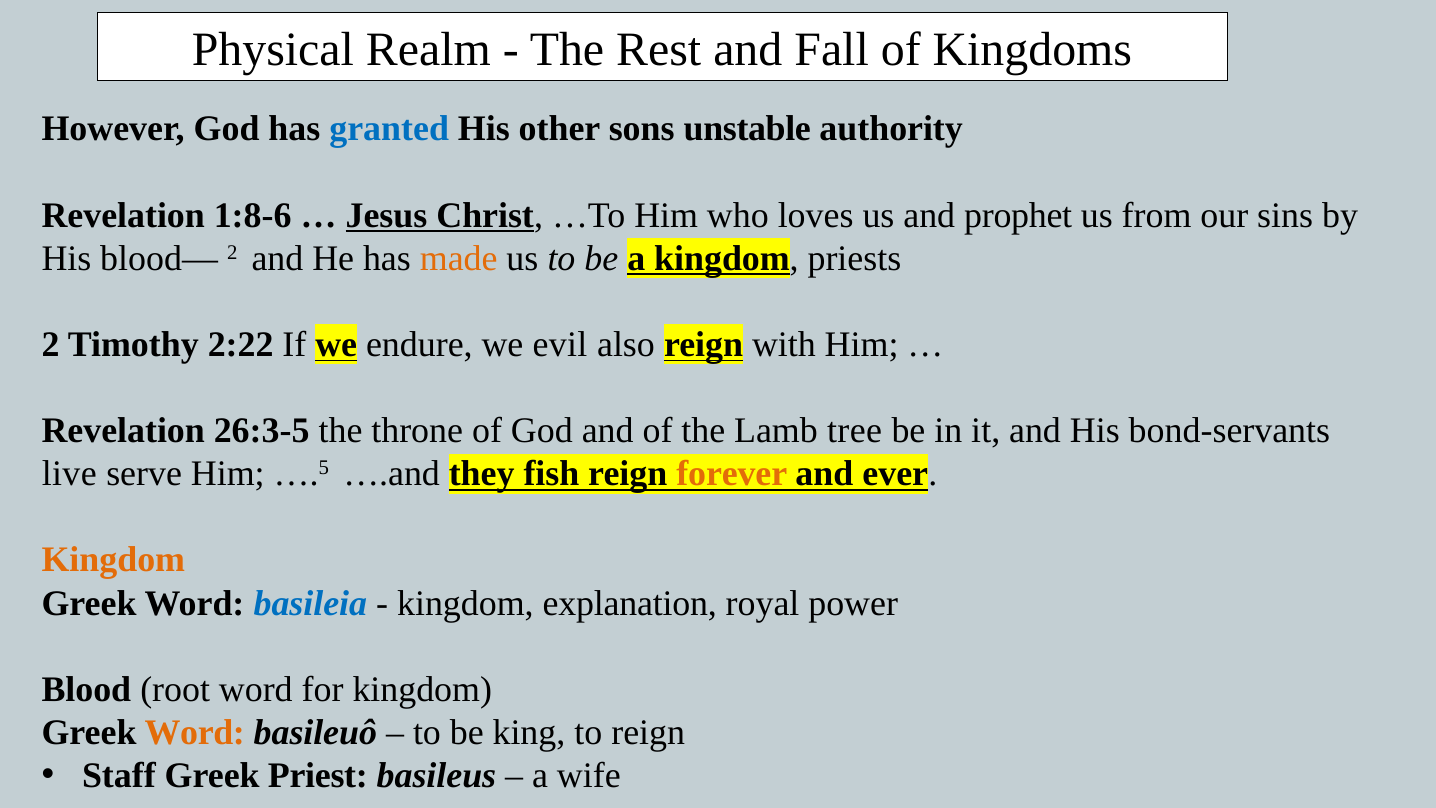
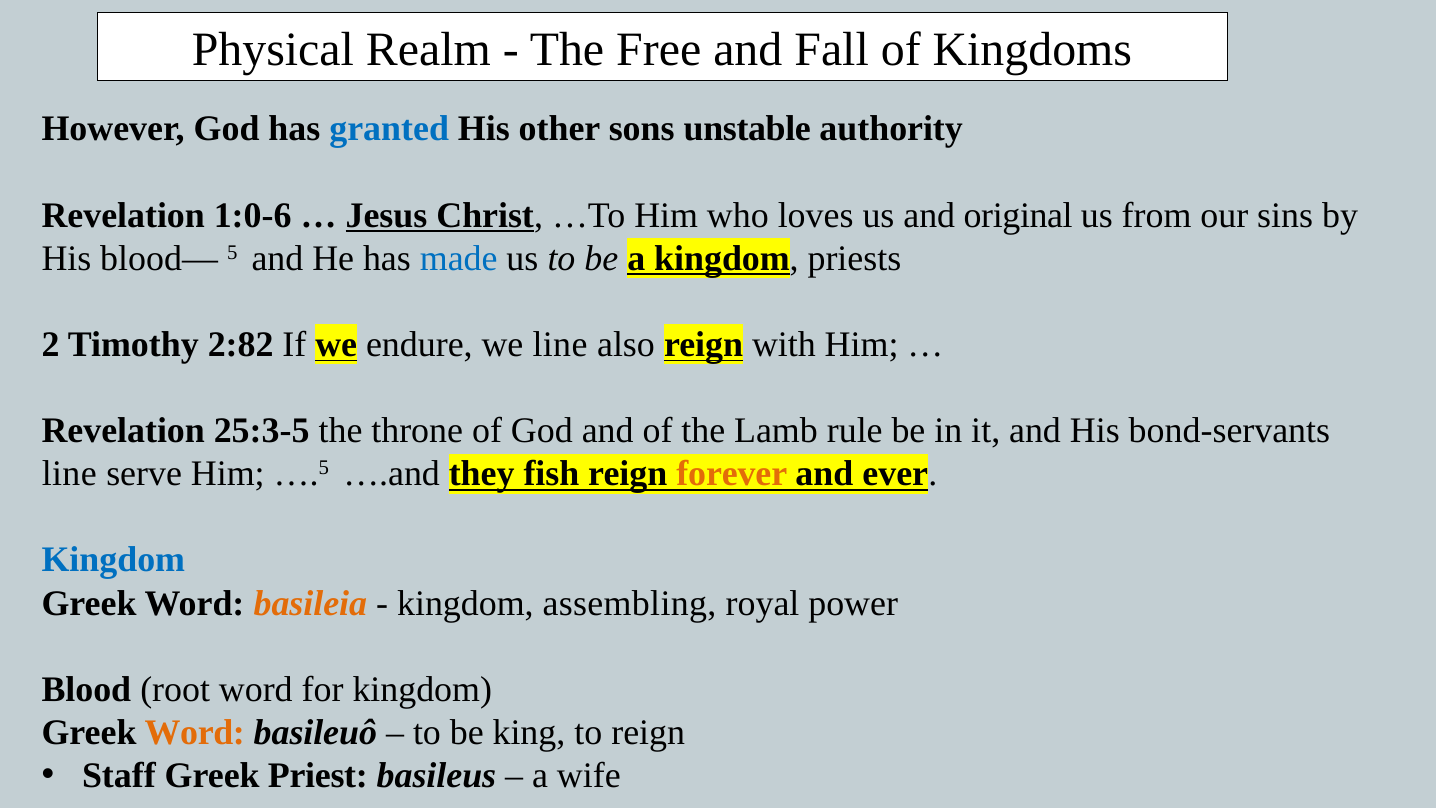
Rest: Rest -> Free
1:8-6: 1:8-6 -> 1:0-6
prophet: prophet -> original
blood— 2: 2 -> 5
made colour: orange -> blue
2:22: 2:22 -> 2:82
we evil: evil -> line
26:3-5: 26:3-5 -> 25:3-5
tree: tree -> rule
live at (69, 474): live -> line
Kingdom at (113, 560) colour: orange -> blue
basileia colour: blue -> orange
explanation: explanation -> assembling
